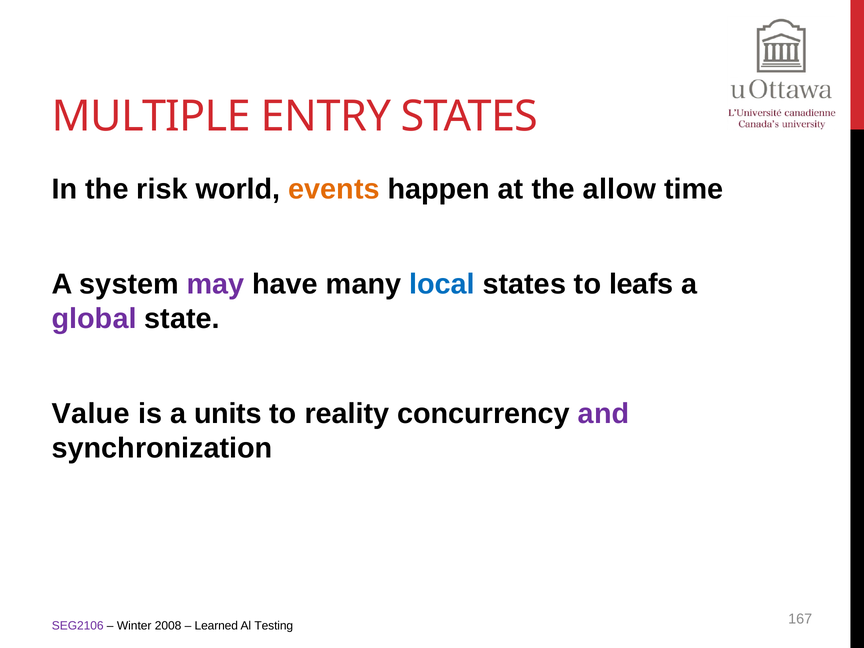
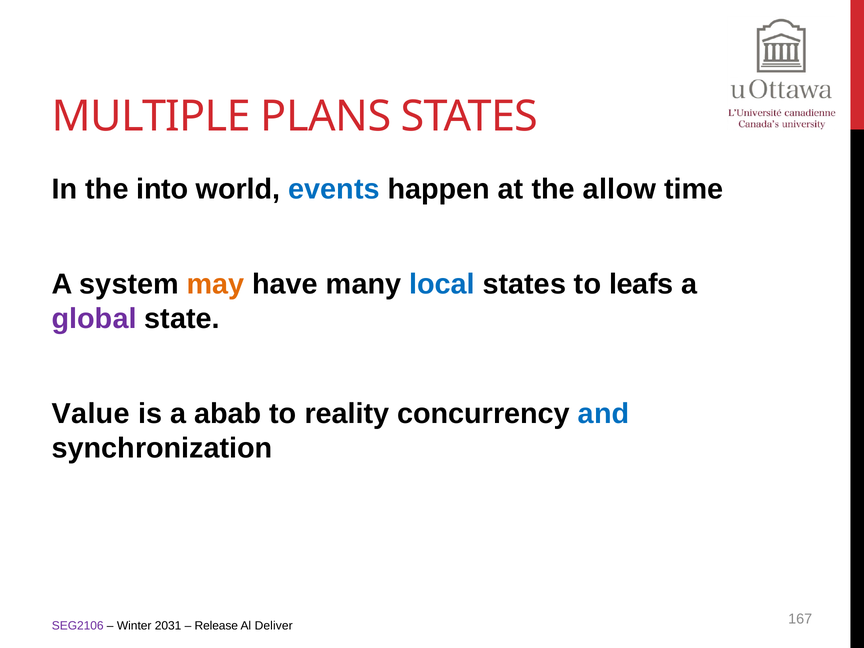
ENTRY: ENTRY -> PLANS
risk: risk -> into
events colour: orange -> blue
may colour: purple -> orange
units: units -> abab
and colour: purple -> blue
2008: 2008 -> 2031
Learned: Learned -> Release
Testing: Testing -> Deliver
